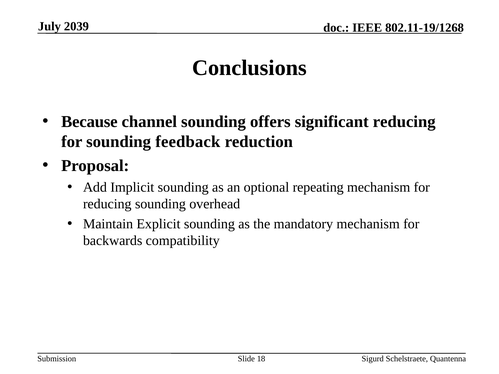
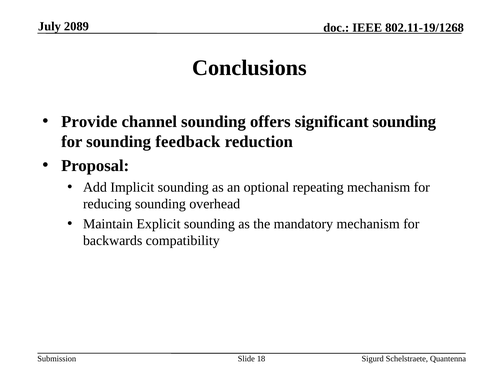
2039: 2039 -> 2089
Because: Because -> Provide
significant reducing: reducing -> sounding
